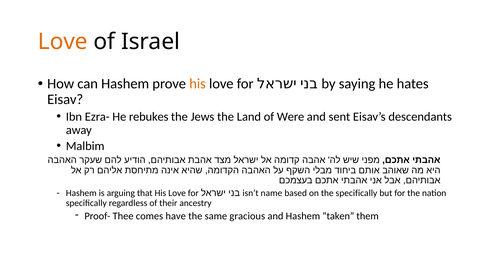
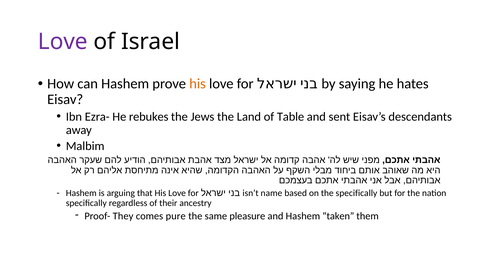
Love at (63, 42) colour: orange -> purple
Were: Were -> Table
Thee: Thee -> They
have: have -> pure
gracious: gracious -> pleasure
